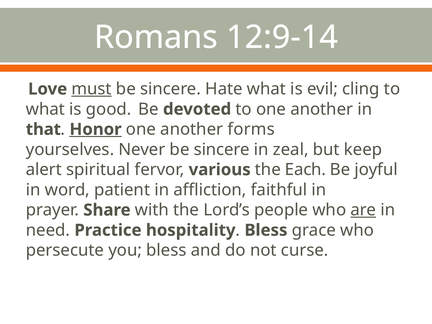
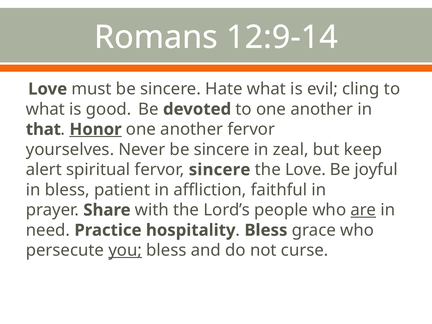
must underline: present -> none
another forms: forms -> fervor
fervor various: various -> sincere
the Each: Each -> Love
in word: word -> bless
you underline: none -> present
